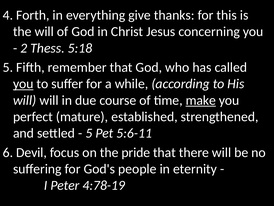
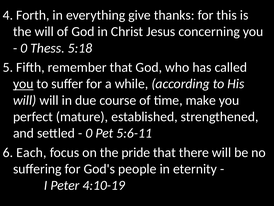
2 at (24, 48): 2 -> 0
make underline: present -> none
5 at (89, 133): 5 -> 0
Devil: Devil -> Each
4:78-19: 4:78-19 -> 4:10-19
